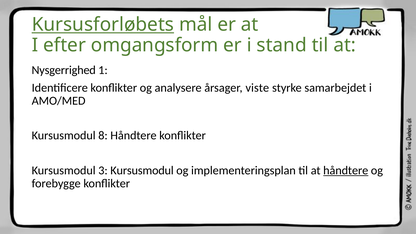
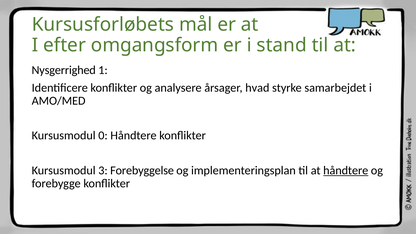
Kursusforløbets underline: present -> none
viste: viste -> hvad
8: 8 -> 0
3 Kursusmodul: Kursusmodul -> Forebyggelse
